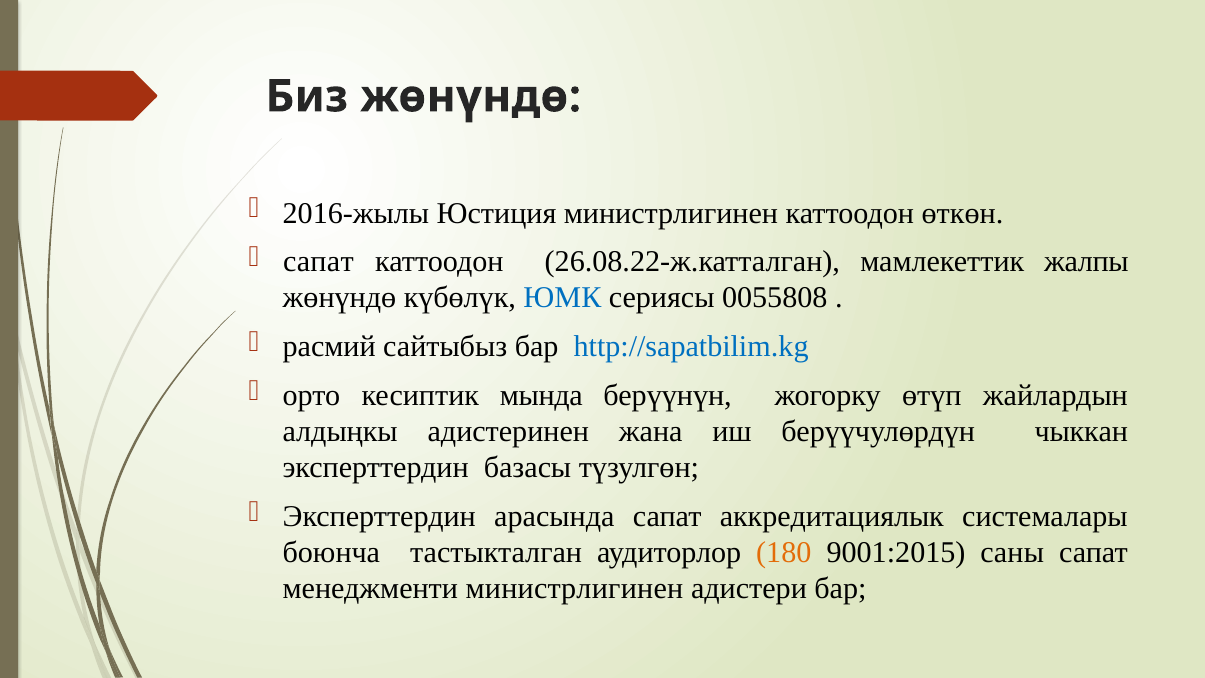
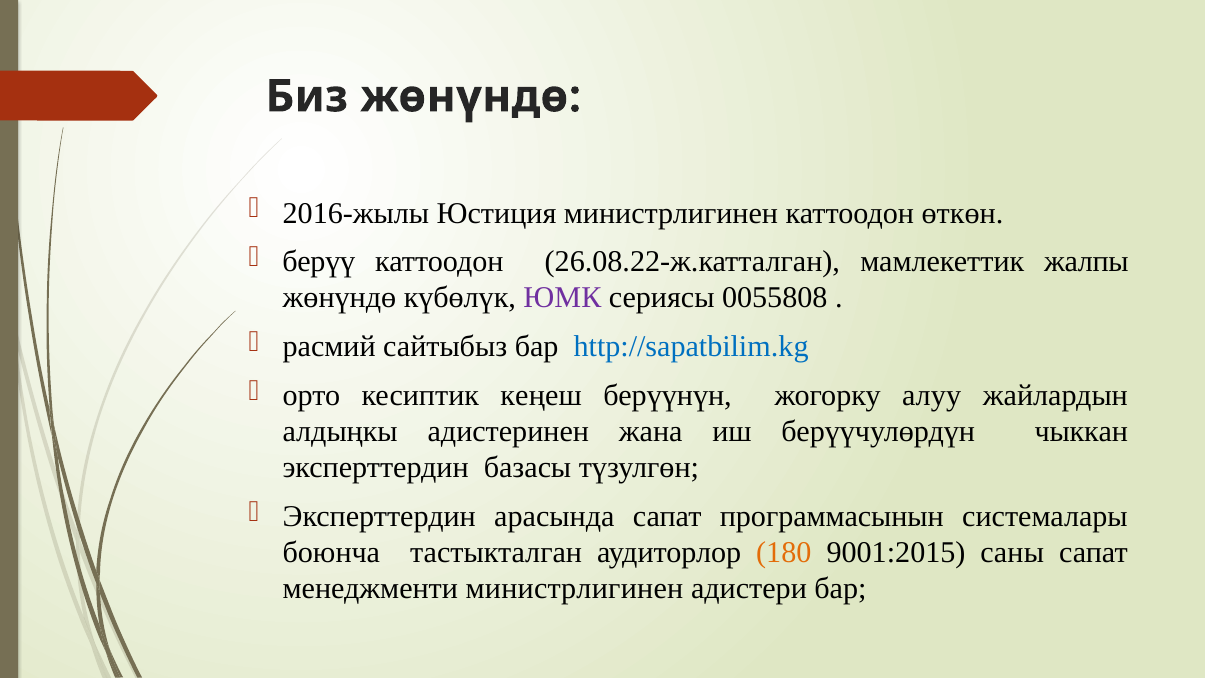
сапат at (318, 262): сапат -> берүү
ЮМК colour: blue -> purple
мында: мында -> кеңеш
өтүп: өтүп -> алуу
аккредитациялык: аккредитациялык -> программасынын
